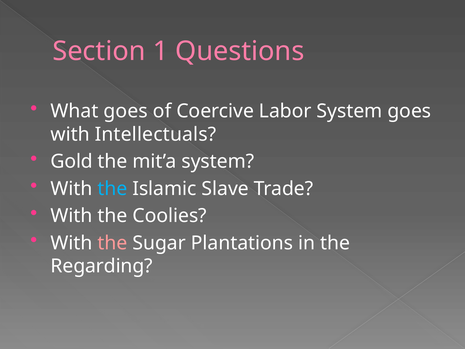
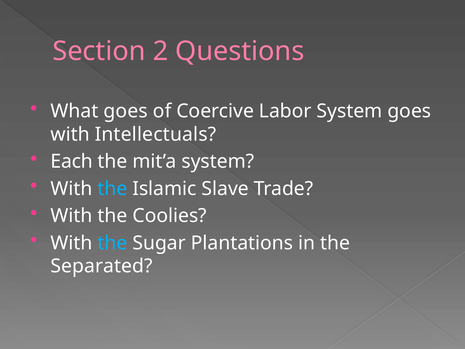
1: 1 -> 2
Gold: Gold -> Each
the at (113, 243) colour: pink -> light blue
Regarding: Regarding -> Separated
